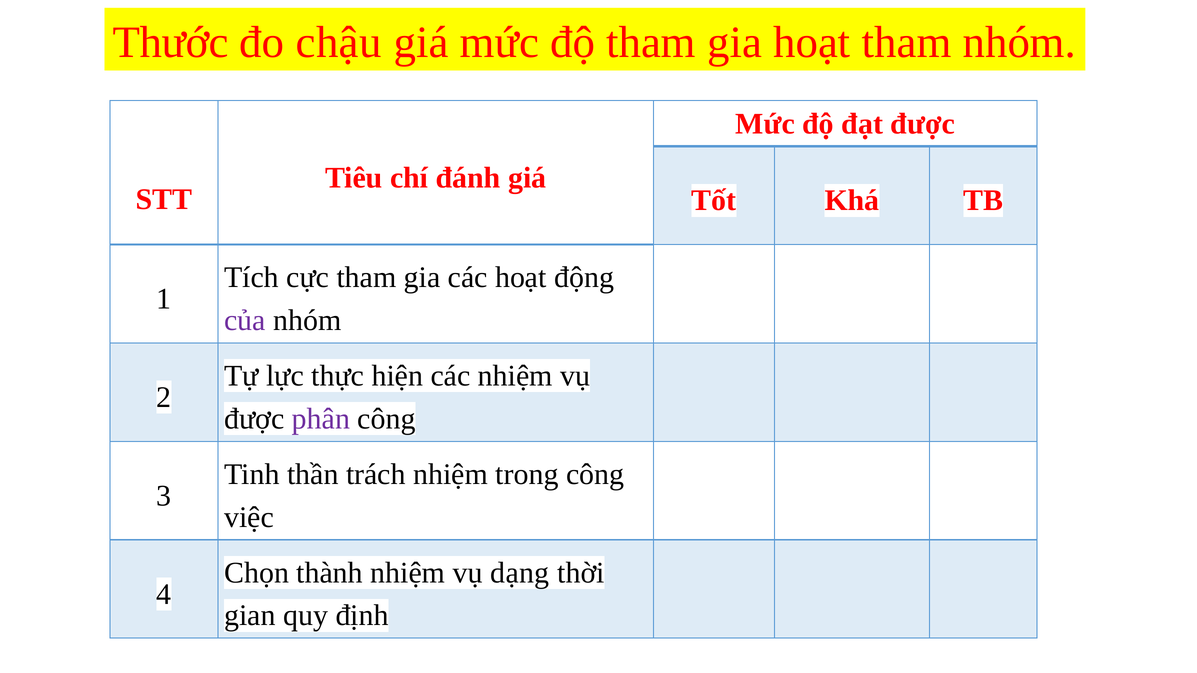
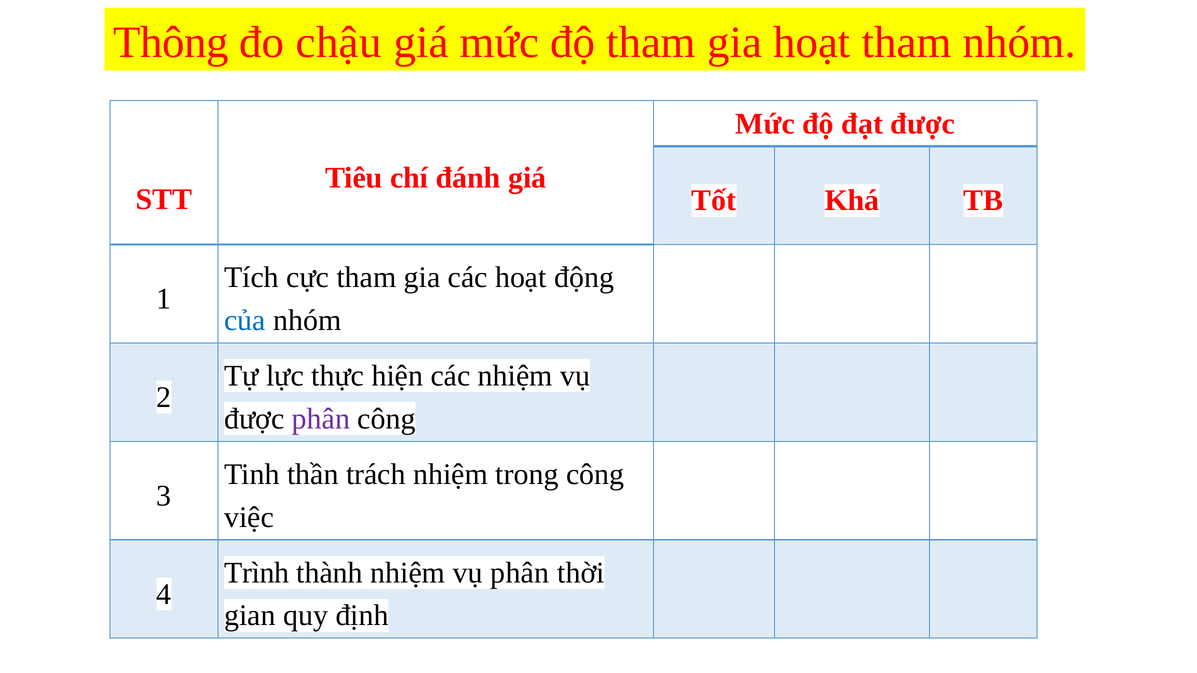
Thước: Thước -> Thông
của colour: purple -> blue
Chọn: Chọn -> Trình
vụ dạng: dạng -> phân
